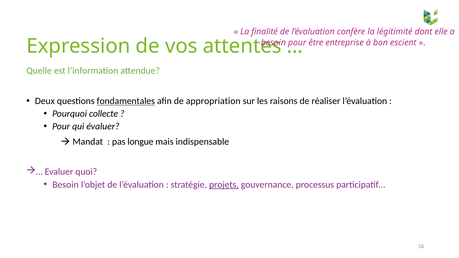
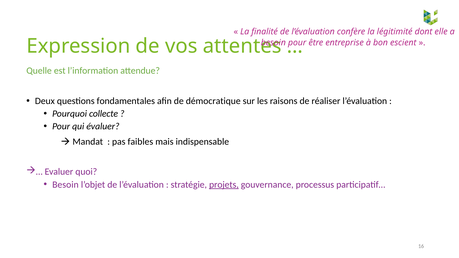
fondamentales underline: present -> none
appropriation: appropriation -> démocratique
longue: longue -> faibles
